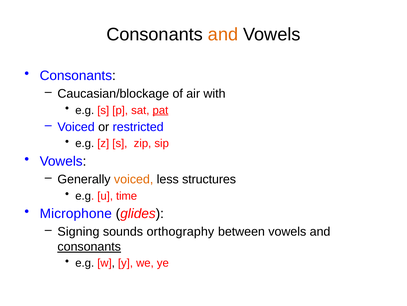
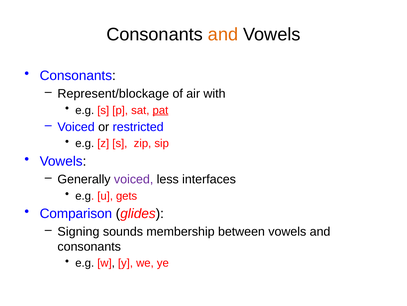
Caucasian/blockage: Caucasian/blockage -> Represent/blockage
voiced at (134, 179) colour: orange -> purple
structures: structures -> interfaces
time: time -> gets
Microphone: Microphone -> Comparison
orthography: orthography -> membership
consonants at (89, 246) underline: present -> none
